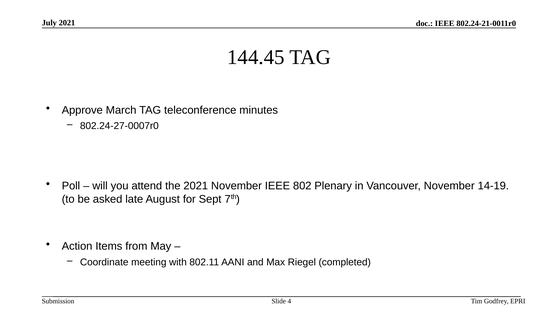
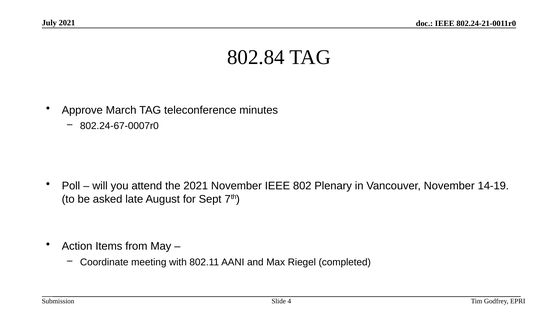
144.45: 144.45 -> 802.84
802.24-27-0007r0: 802.24-27-0007r0 -> 802.24-67-0007r0
